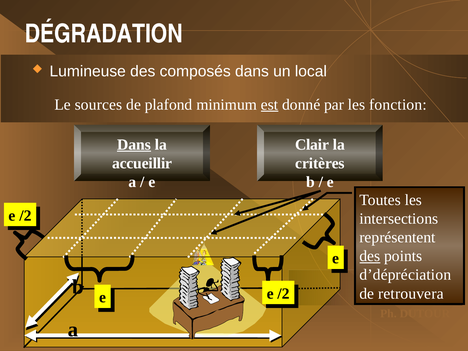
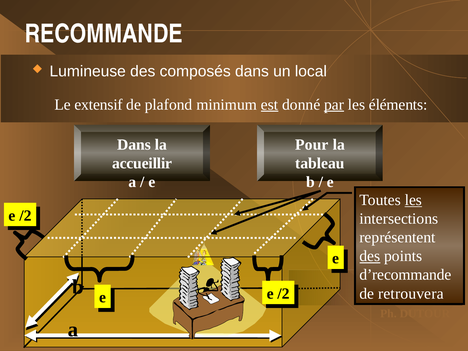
DÉGRADATION: DÉGRADATION -> RECOMMANDE
sources: sources -> extensif
par underline: none -> present
fonction: fonction -> éléments
Dans at (134, 145) underline: present -> none
Clair: Clair -> Pour
critères: critères -> tableau
les at (413, 200) underline: none -> present
d’dépréciation: d’dépréciation -> d’recommande
